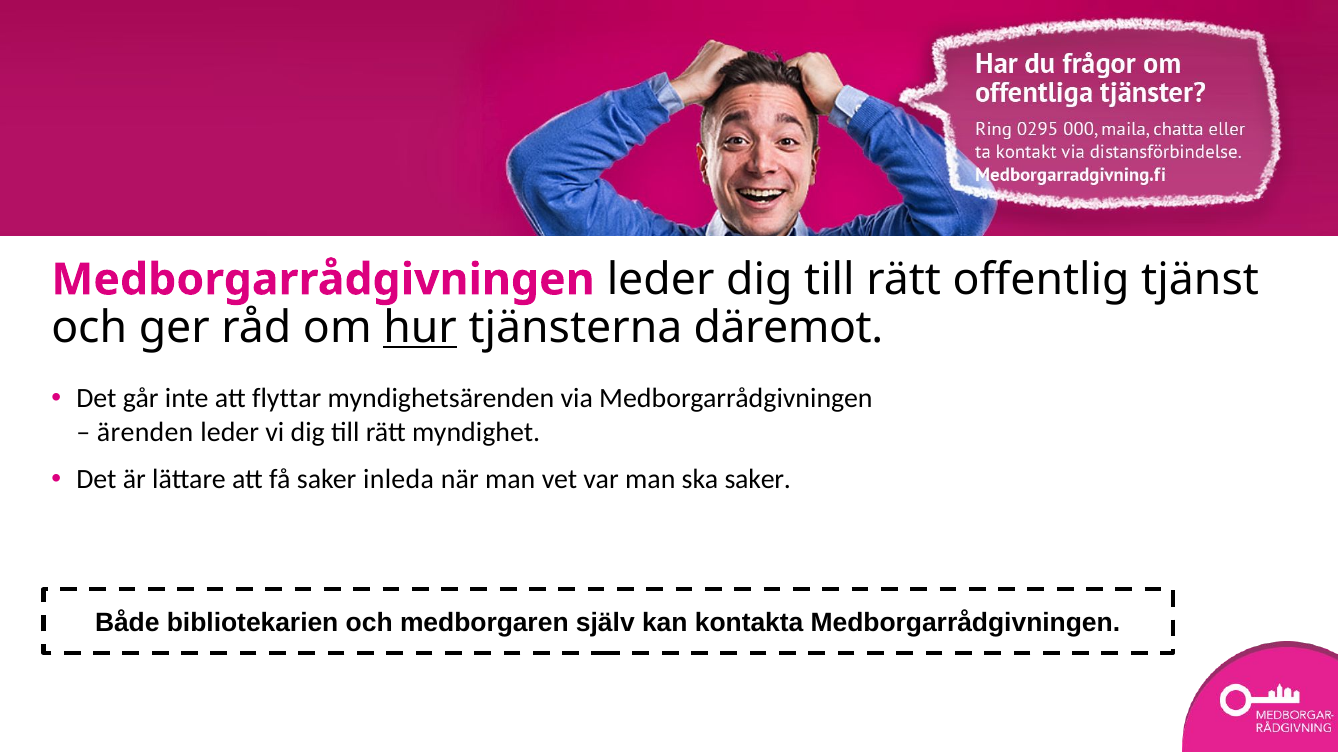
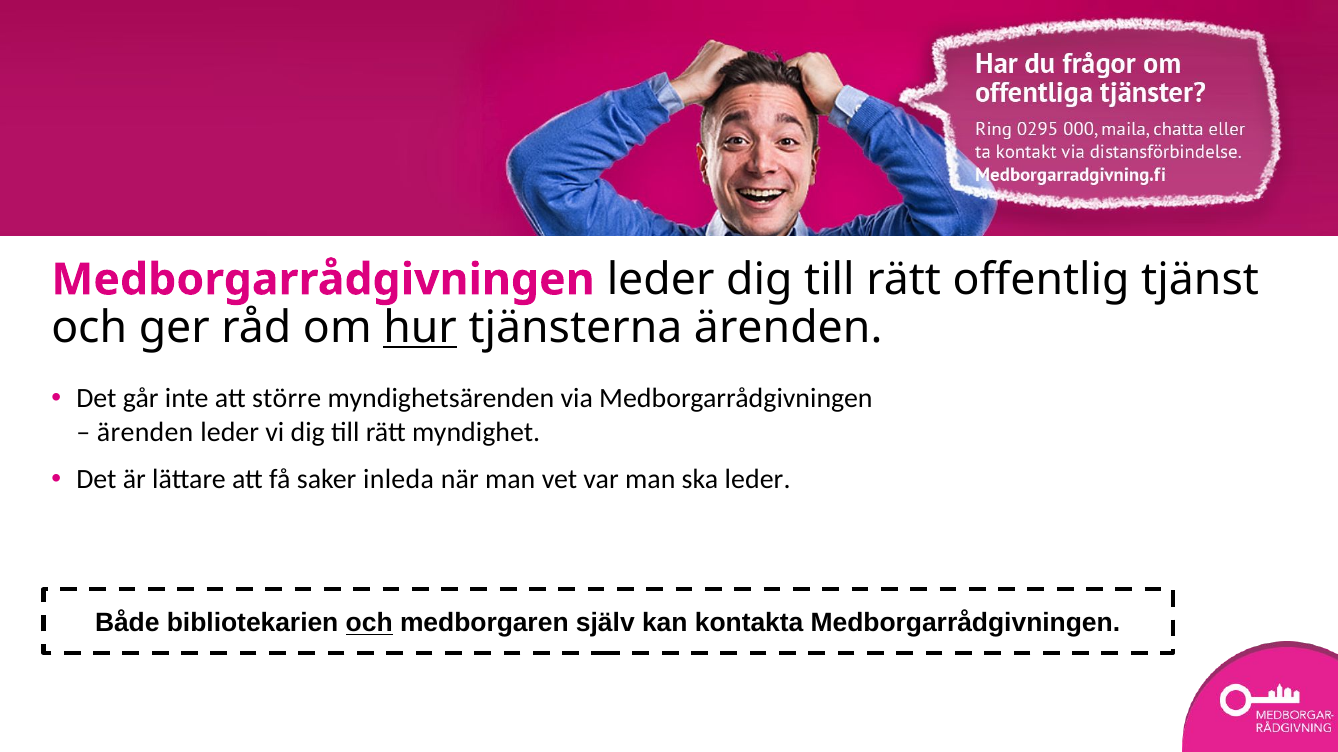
tjänsterna däremot: däremot -> ärenden
flyttar: flyttar -> större
ska saker: saker -> leder
och at (369, 623) underline: none -> present
